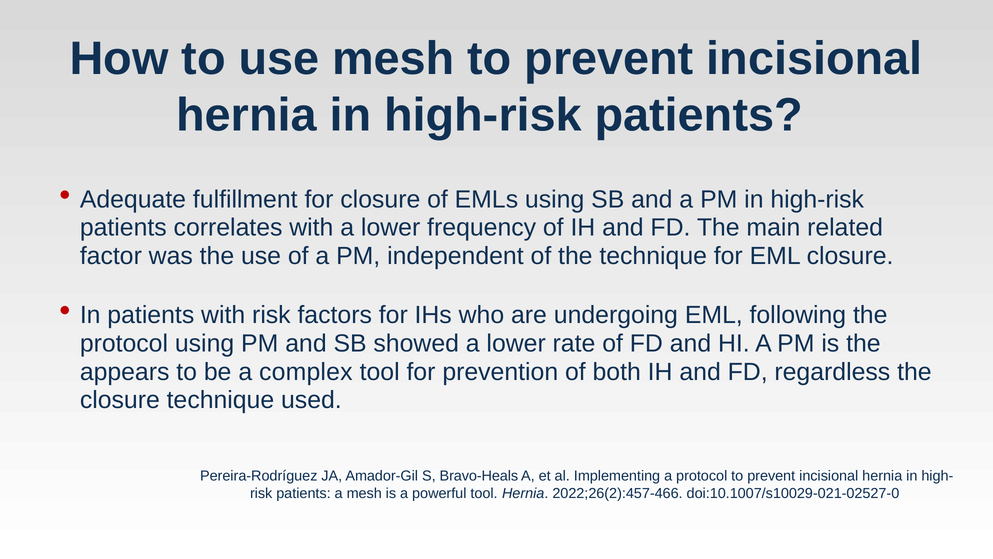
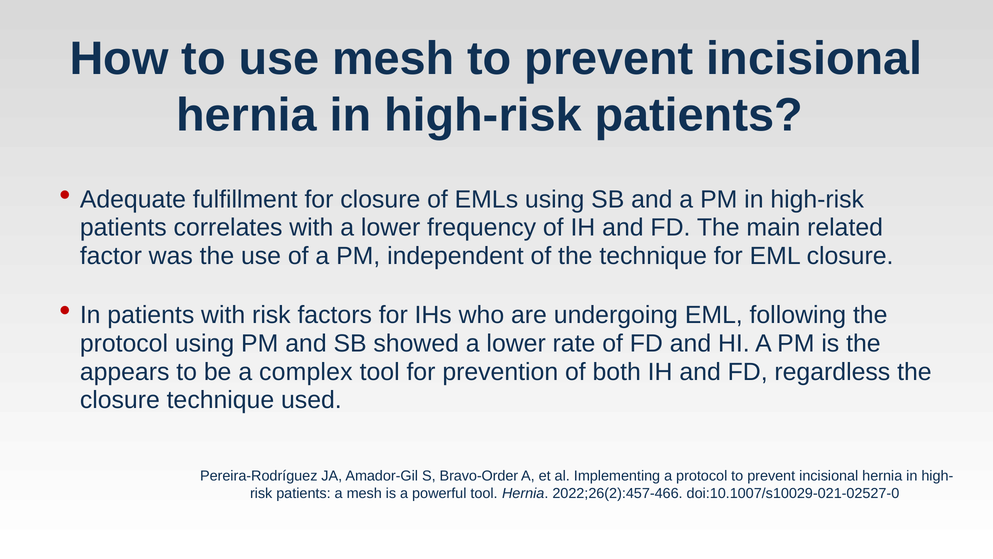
Bravo-Heals: Bravo-Heals -> Bravo-Order
